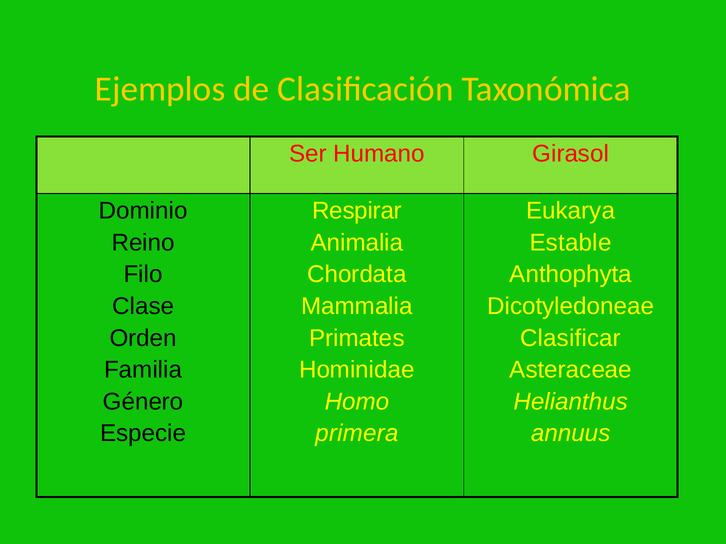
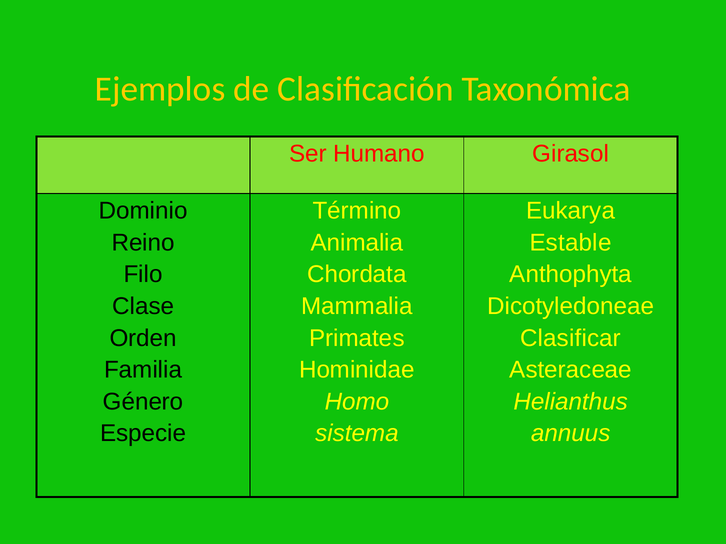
Respirar: Respirar -> Término
primera: primera -> sistema
